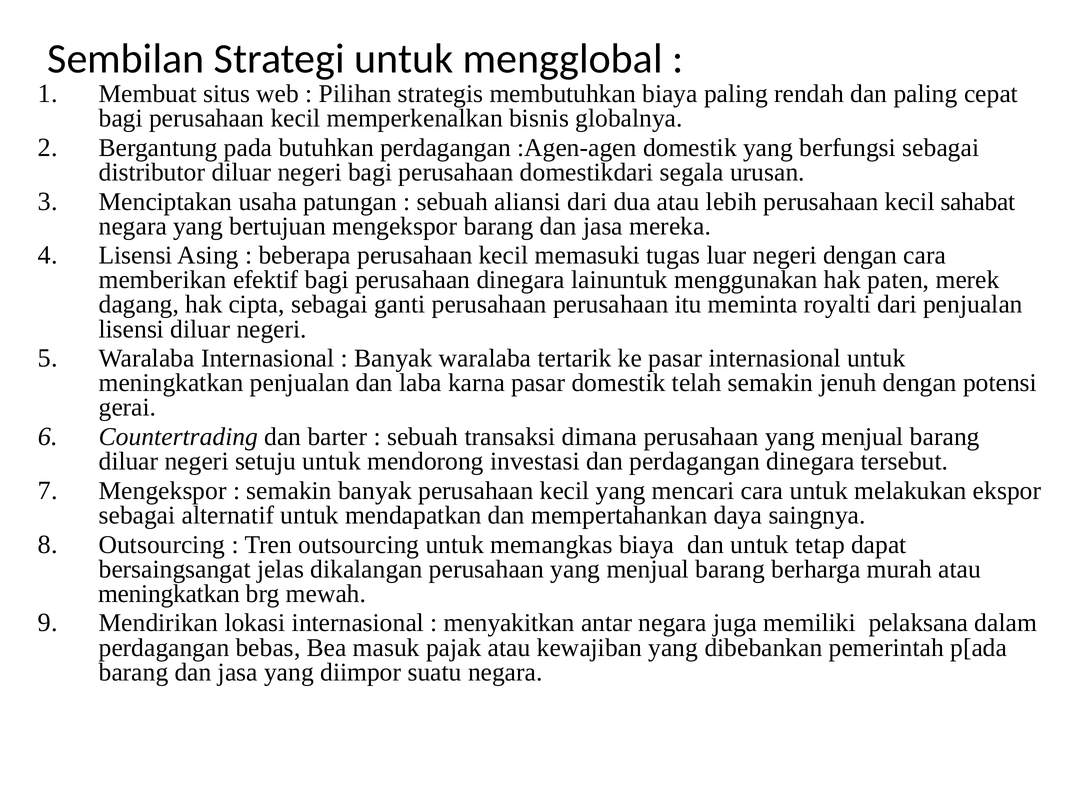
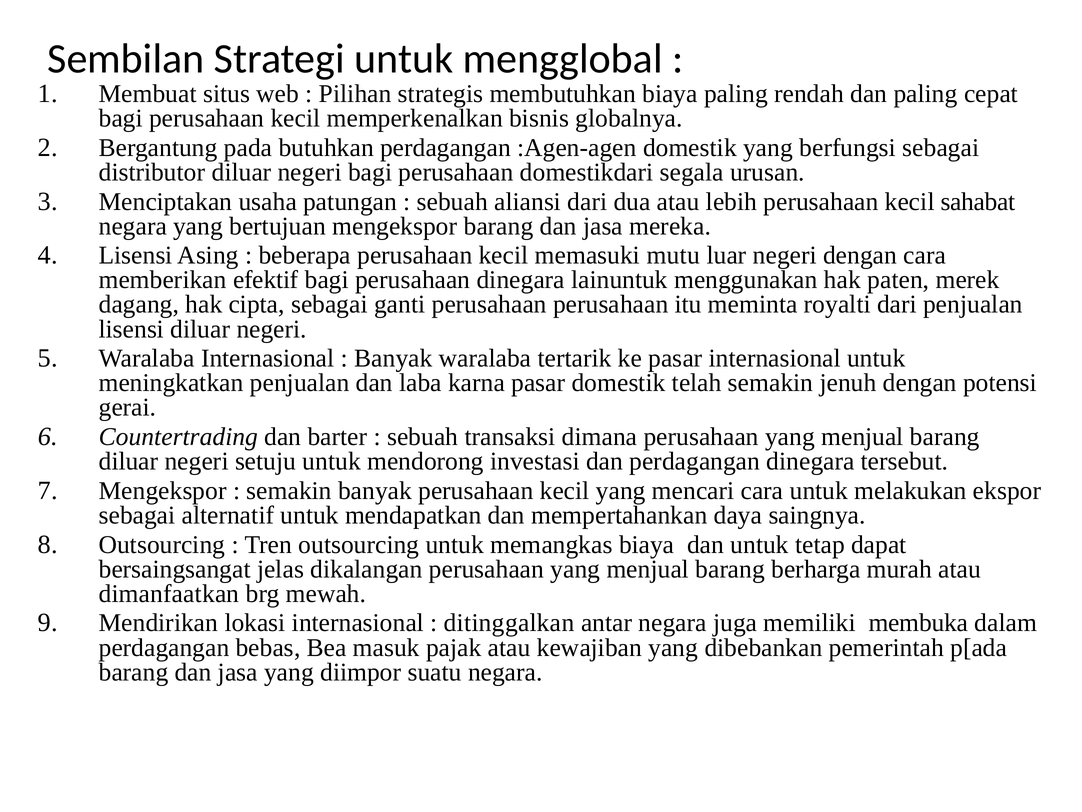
tugas: tugas -> mutu
meningkatkan at (169, 593): meningkatkan -> dimanfaatkan
menyakitkan: menyakitkan -> ditinggalkan
pelaksana: pelaksana -> membuka
